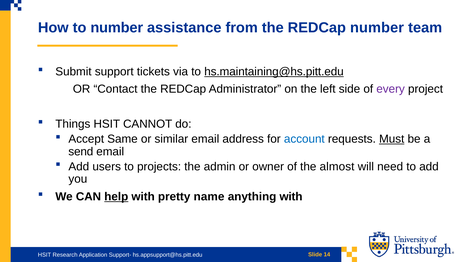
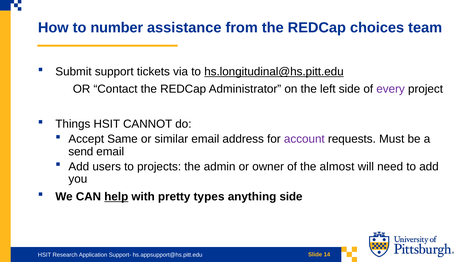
REDCap number: number -> choices
hs.maintaining@hs.pitt.edu: hs.maintaining@hs.pitt.edu -> hs.longitudinal@hs.pitt.edu
account colour: blue -> purple
Must underline: present -> none
name: name -> types
anything with: with -> side
